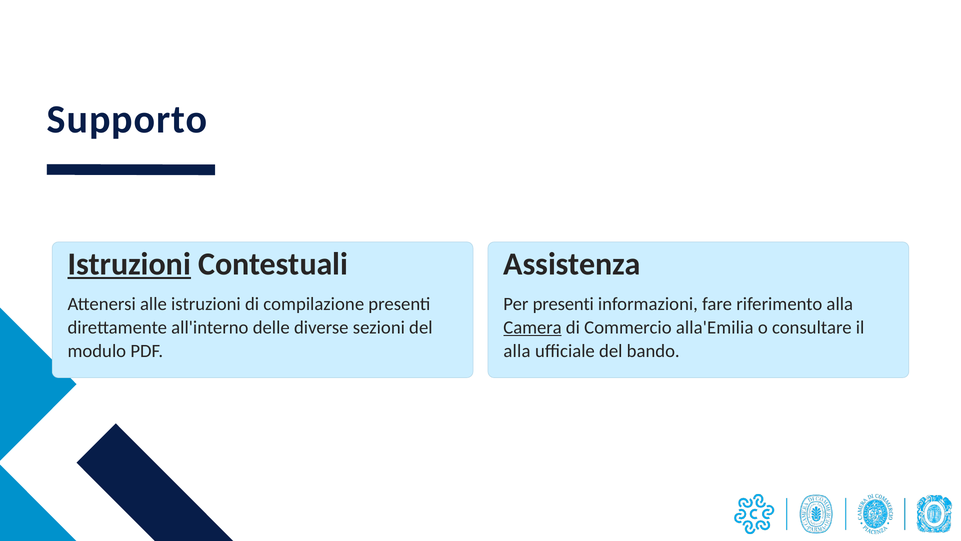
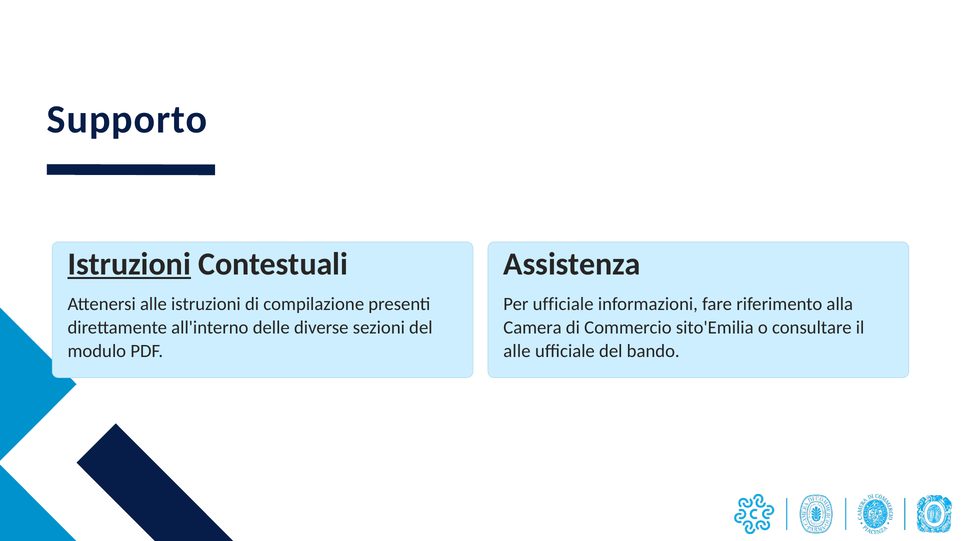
Per presenti: presenti -> ufficiale
Camera underline: present -> none
alla'Emilia: alla'Emilia -> sito'Emilia
alla at (517, 351): alla -> alle
